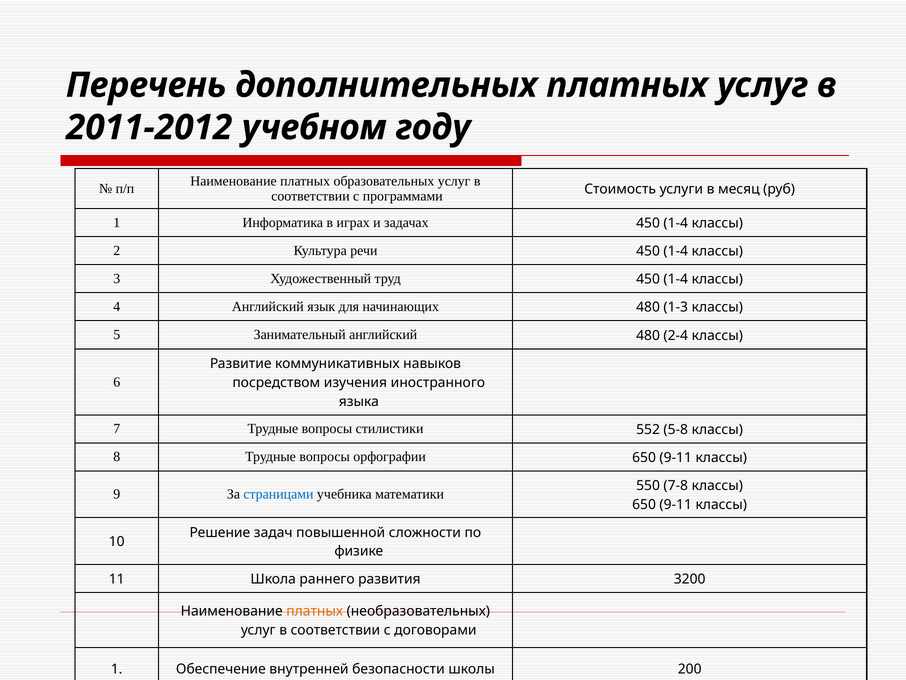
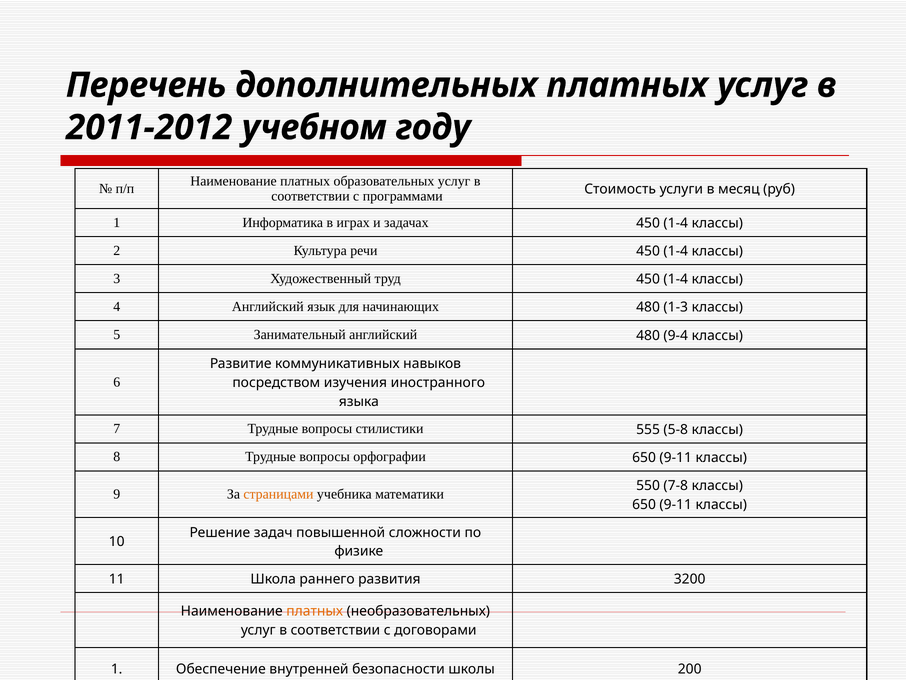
2-4: 2-4 -> 9-4
552: 552 -> 555
страницами colour: blue -> orange
